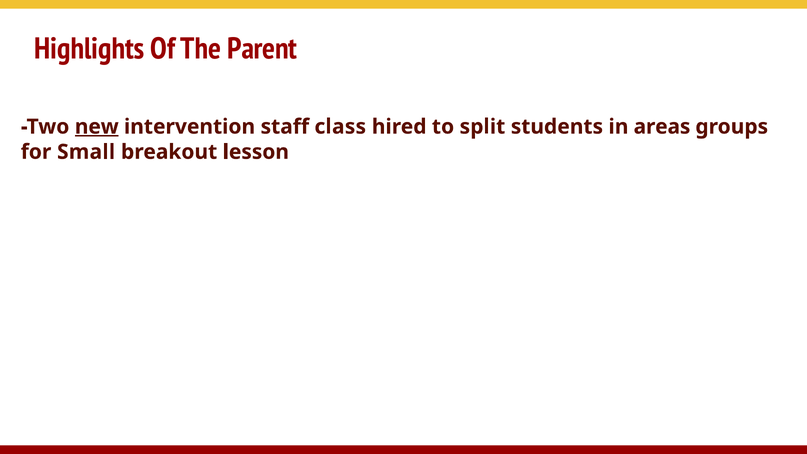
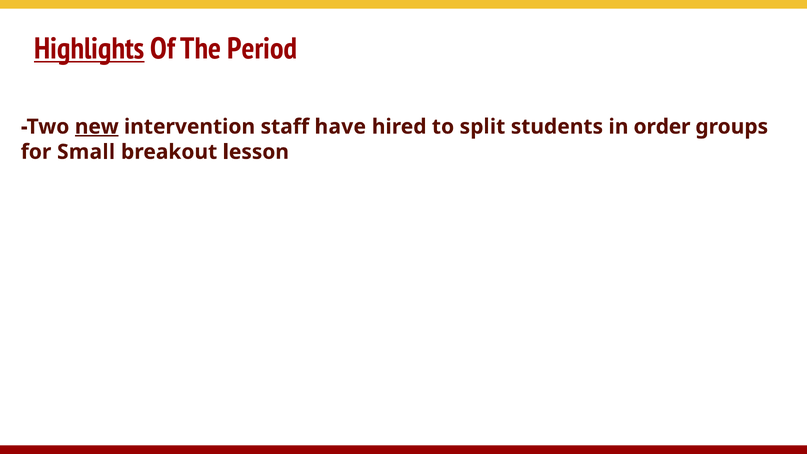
Highlights underline: none -> present
Parent: Parent -> Period
class: class -> have
areas: areas -> order
